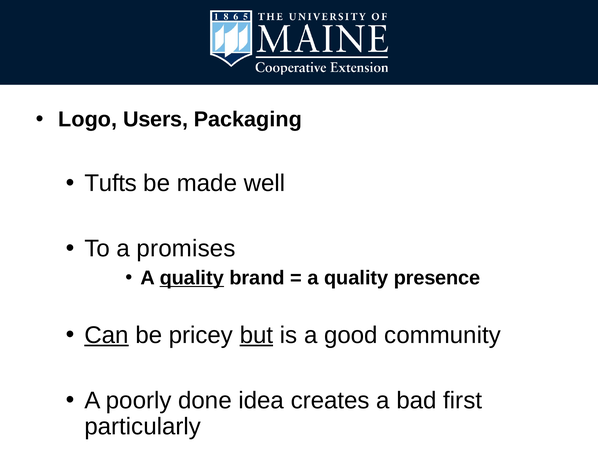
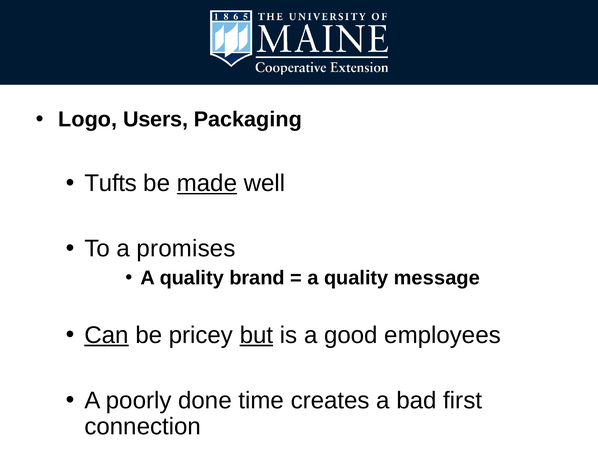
made underline: none -> present
quality at (192, 278) underline: present -> none
presence: presence -> message
community: community -> employees
idea: idea -> time
particularly: particularly -> connection
